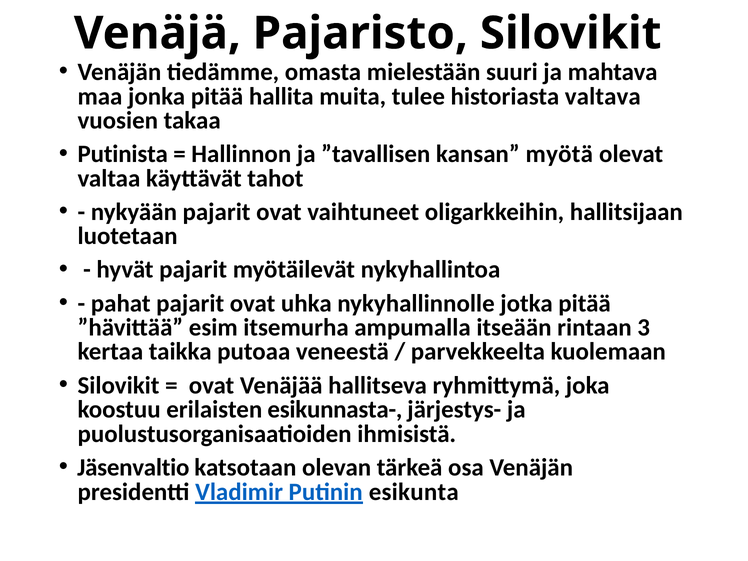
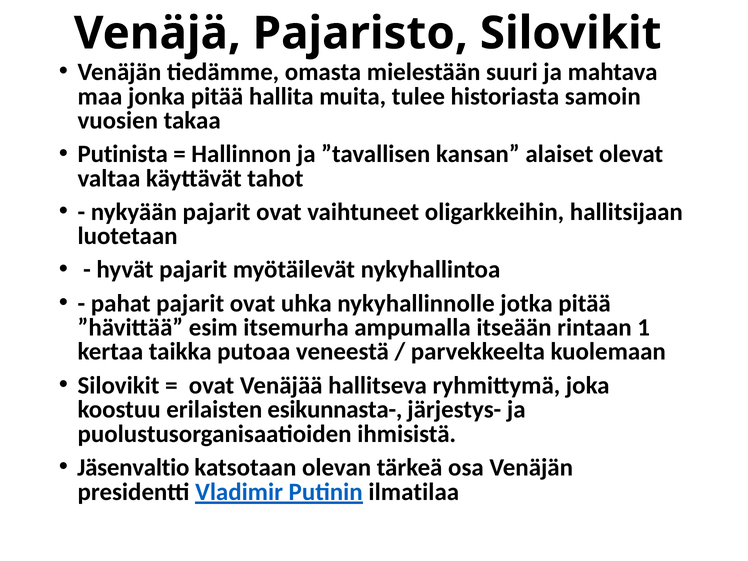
valtava: valtava -> samoin
myötä: myötä -> alaiset
3: 3 -> 1
esikunta: esikunta -> ilmatilaa
